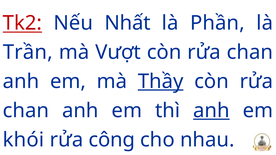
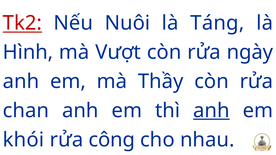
Nhất: Nhất -> Nuôi
Phần: Phần -> Táng
Trần: Trần -> Hình
chan at (250, 52): chan -> ngày
Thầy underline: present -> none
